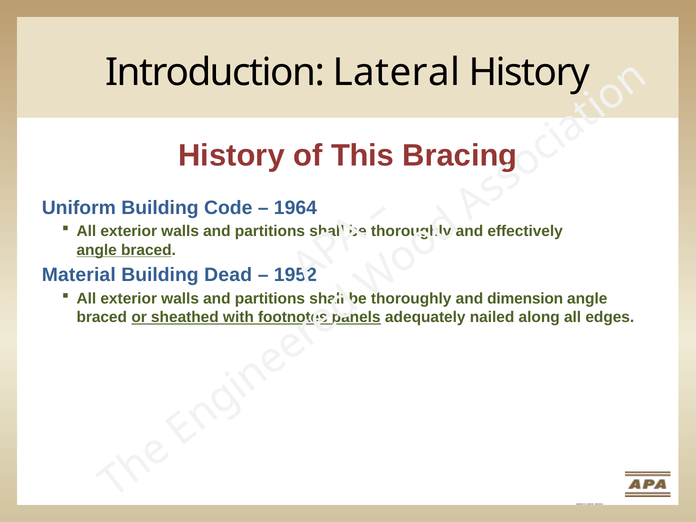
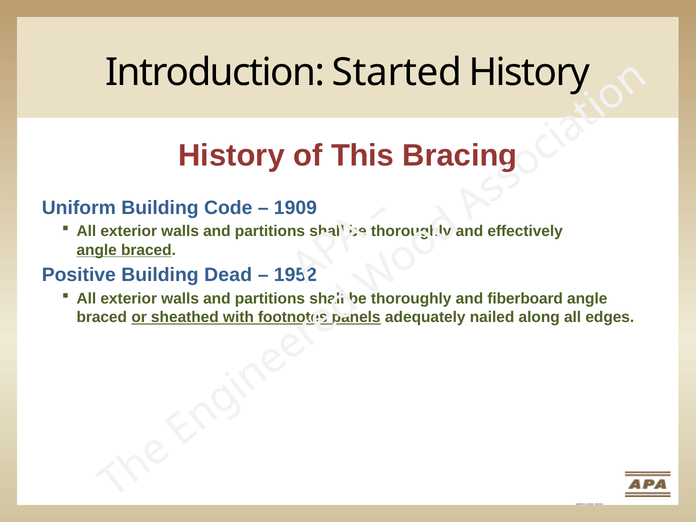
Lateral: Lateral -> Started
1964: 1964 -> 1909
Material: Material -> Positive
dimension: dimension -> fiberboard
